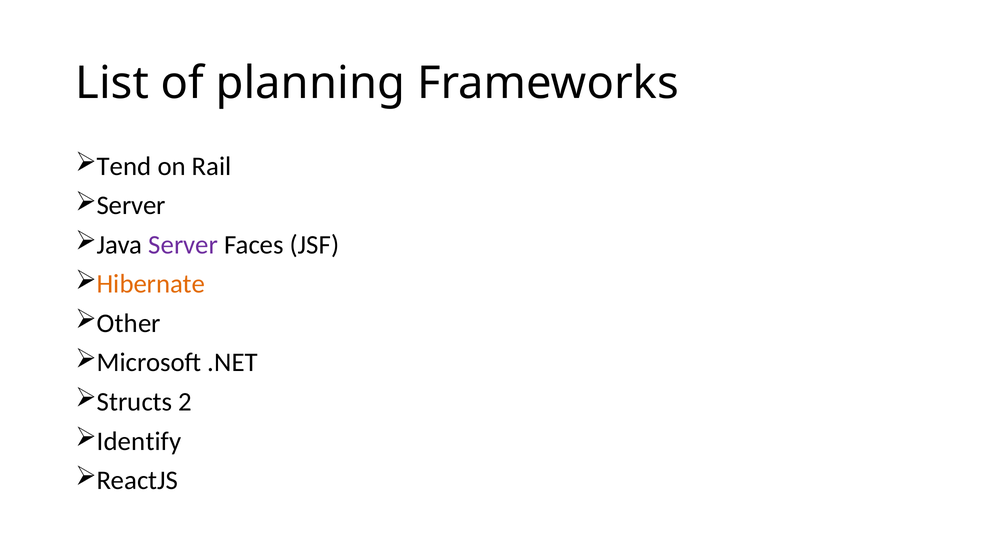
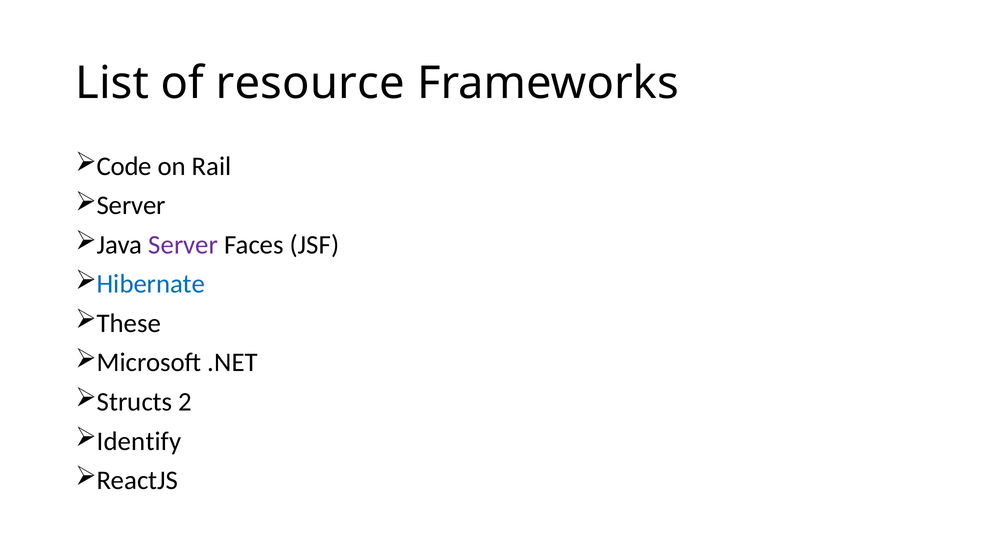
planning: planning -> resource
Tend: Tend -> Code
Hibernate colour: orange -> blue
Other: Other -> These
